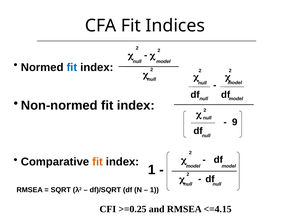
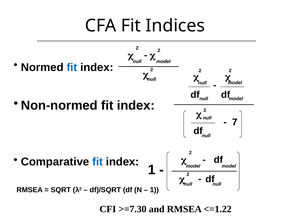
9: 9 -> 7
fit at (98, 162) colour: orange -> blue
>=0.25: >=0.25 -> >=7.30
<=4.15: <=4.15 -> <=1.22
